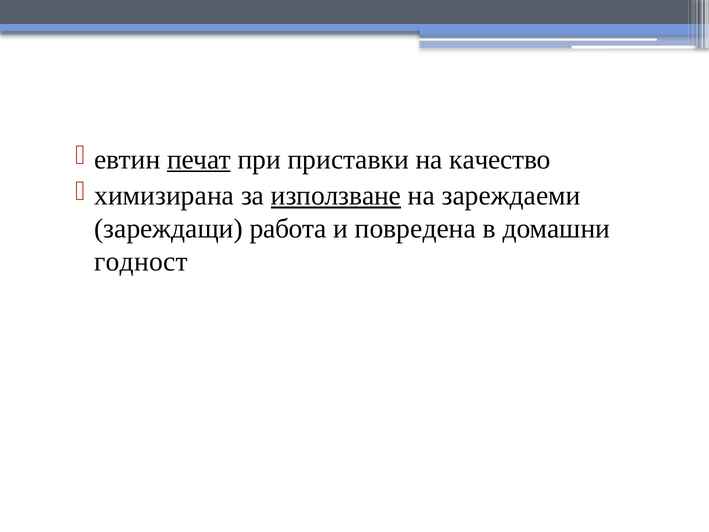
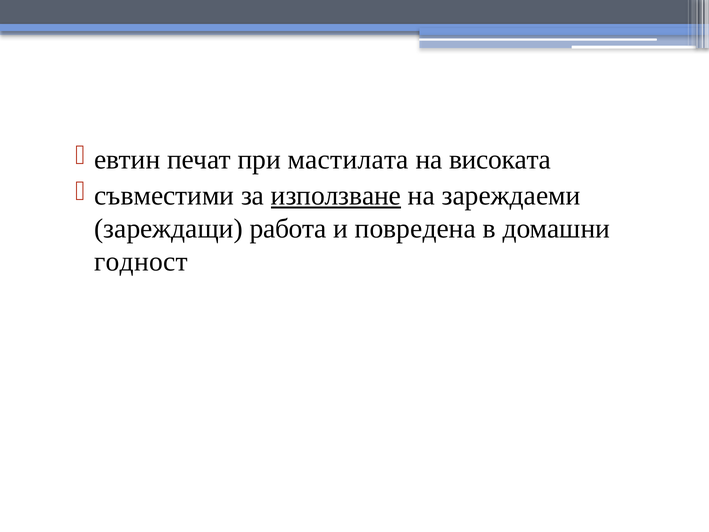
печат underline: present -> none
приставки: приставки -> мастилата
качество: качество -> високата
химизирана: химизирана -> съвместими
